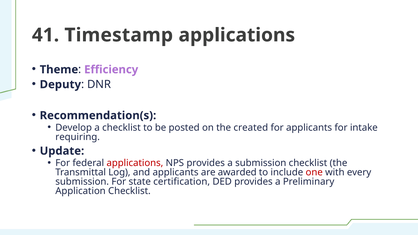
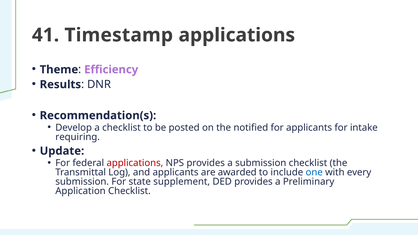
Deputy: Deputy -> Results
created: created -> notified
one colour: red -> blue
certification: certification -> supplement
